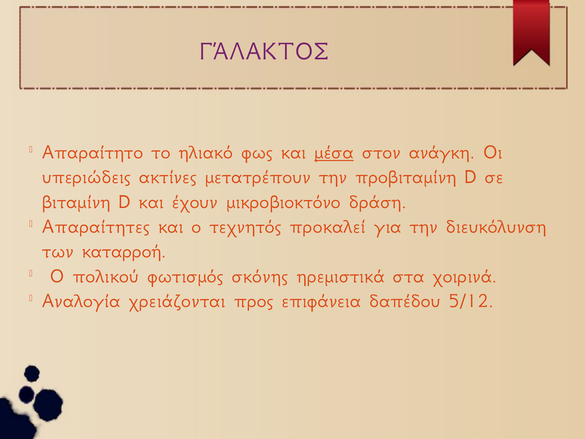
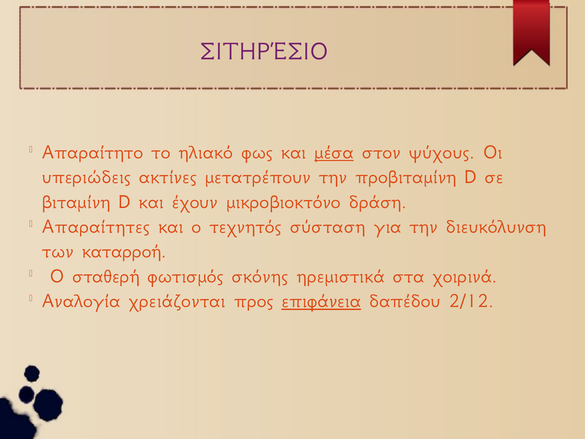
ΓΆΛΑΚΤΟΣ: ΓΆΛΑΚΤΟΣ -> ΣΙΤΗΡΈΣΙΟ
ανάγκη: ανάγκη -> ψύχους
προκαλεί: προκαλεί -> σύσταση
πολικού: πολικού -> σταθερή
επιφάνεια underline: none -> present
5/12: 5/12 -> 2/12
